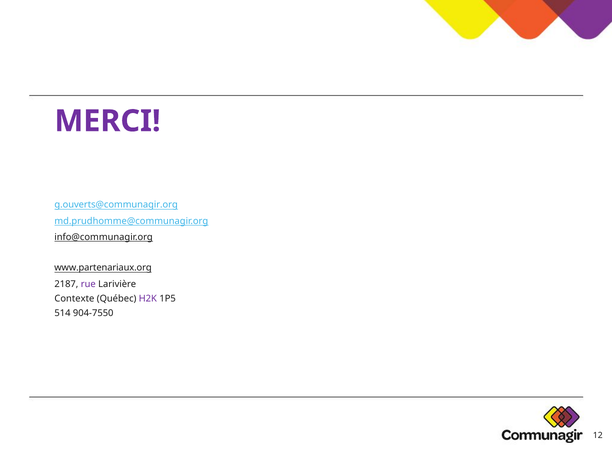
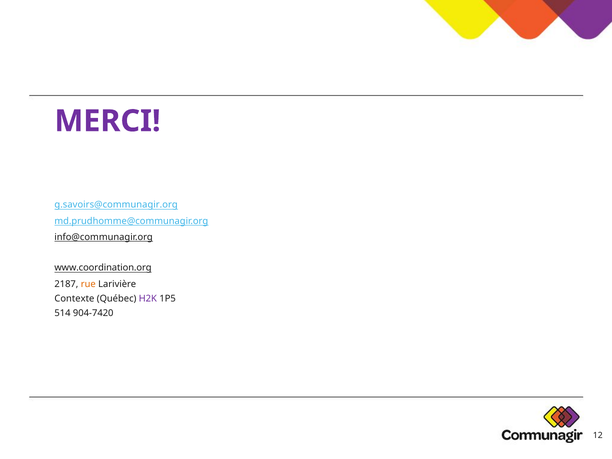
g.ouverts@communagir.org: g.ouverts@communagir.org -> g.savoirs@communagir.org
www.partenariaux.org: www.partenariaux.org -> www.coordination.org
rue colour: purple -> orange
904-7550: 904-7550 -> 904-7420
